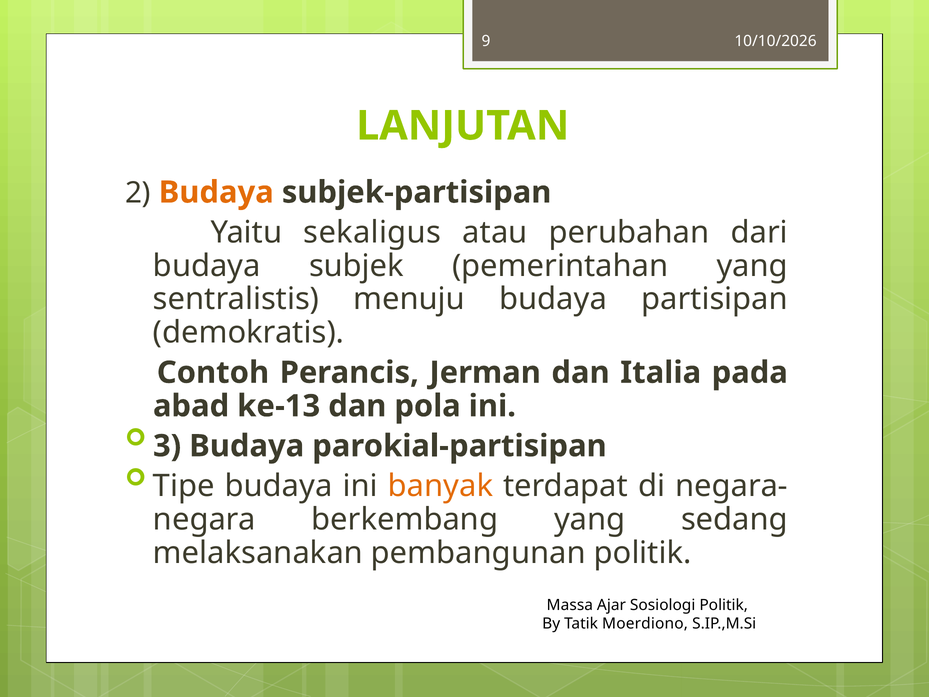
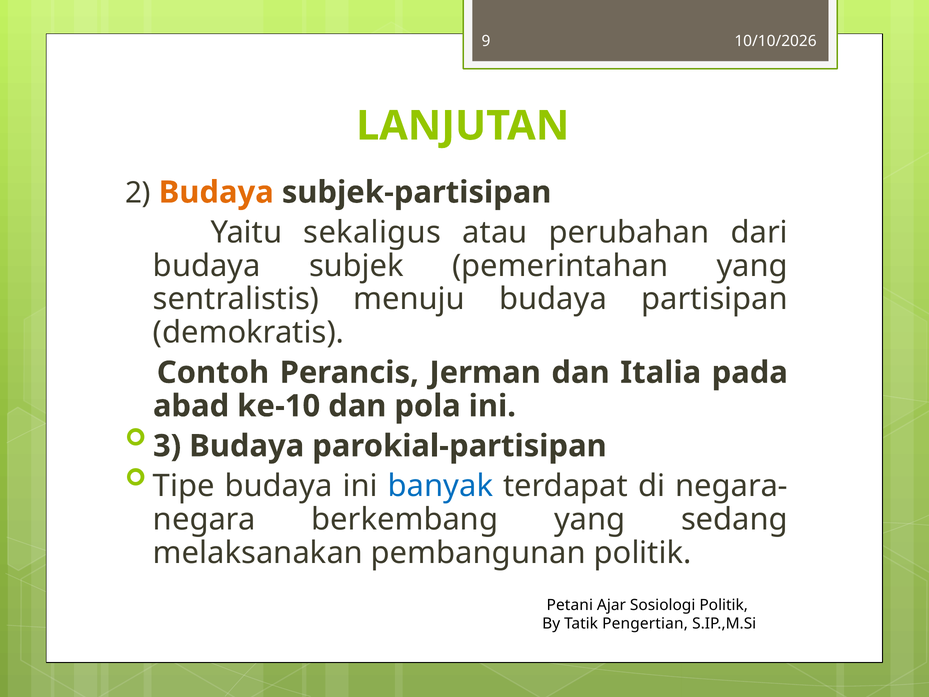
ke-13: ke-13 -> ke-10
banyak colour: orange -> blue
Massa: Massa -> Petani
Moerdiono: Moerdiono -> Pengertian
